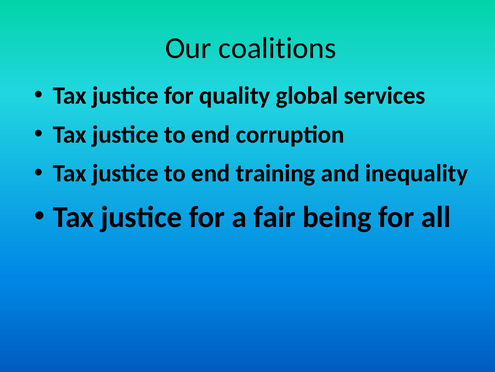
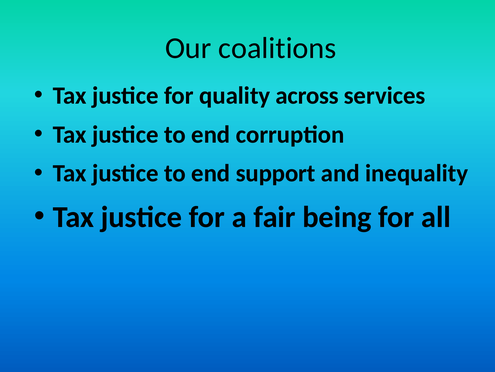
global: global -> across
training: training -> support
